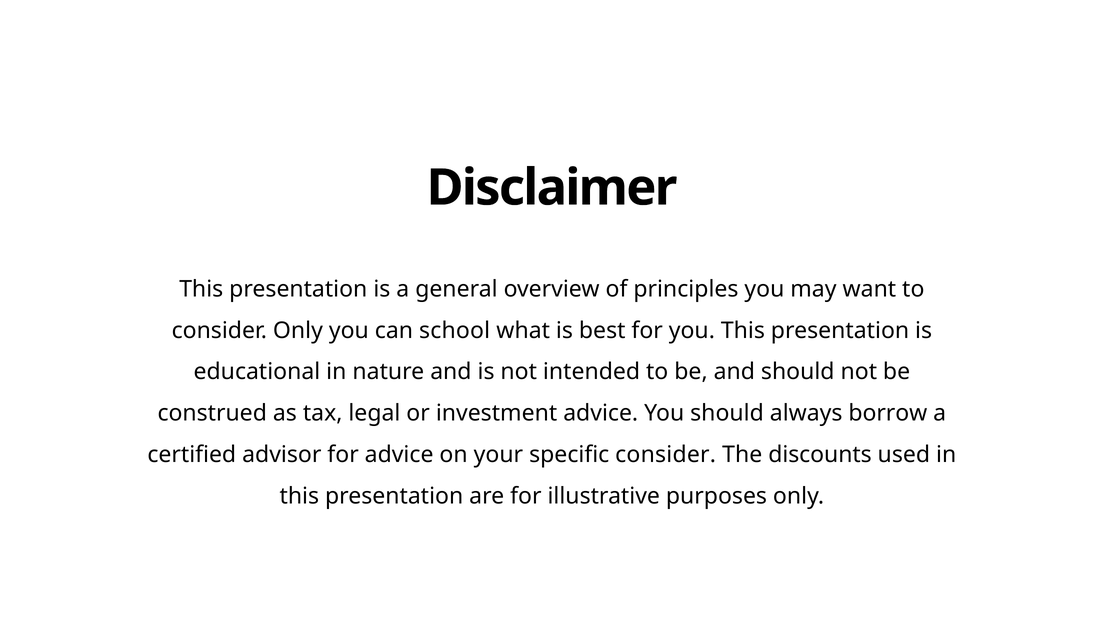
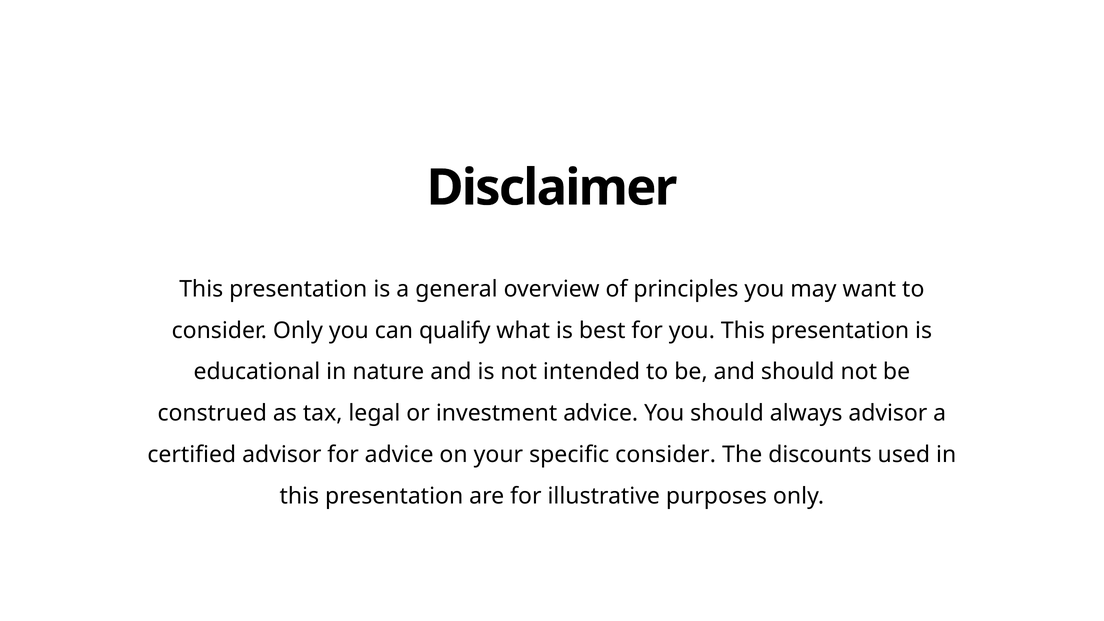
school: school -> qualify
always borrow: borrow -> advisor
